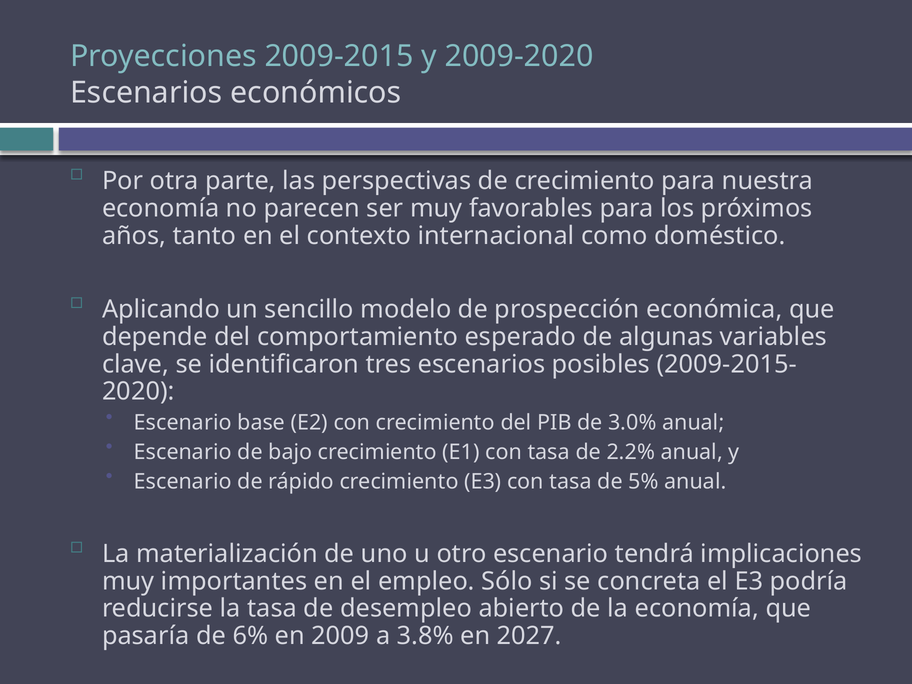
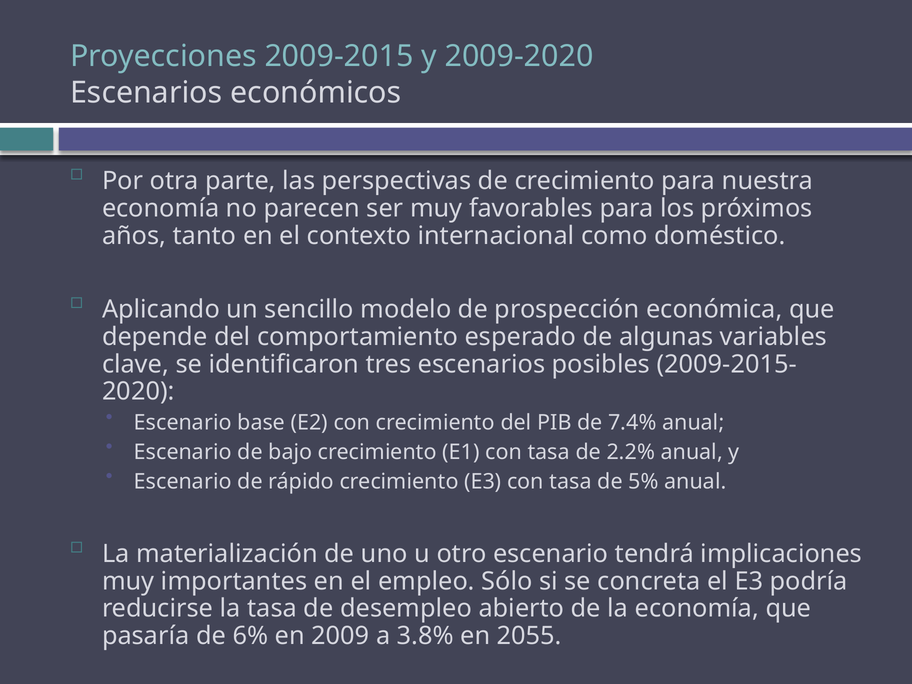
3.0%: 3.0% -> 7.4%
2027: 2027 -> 2055
